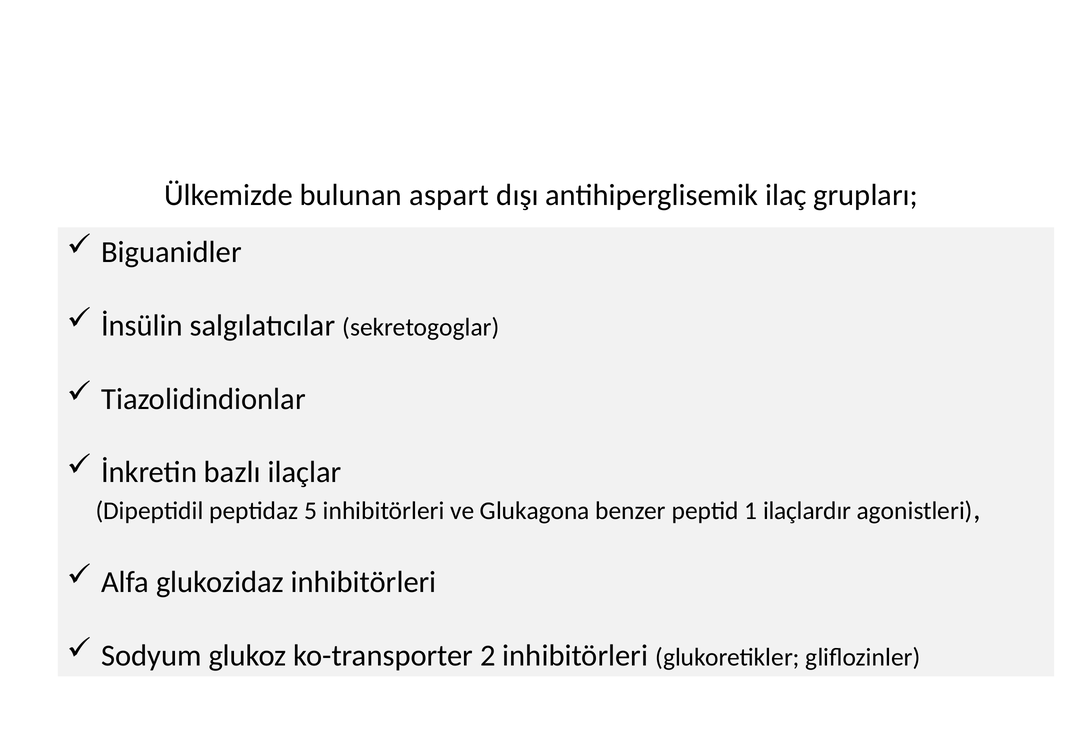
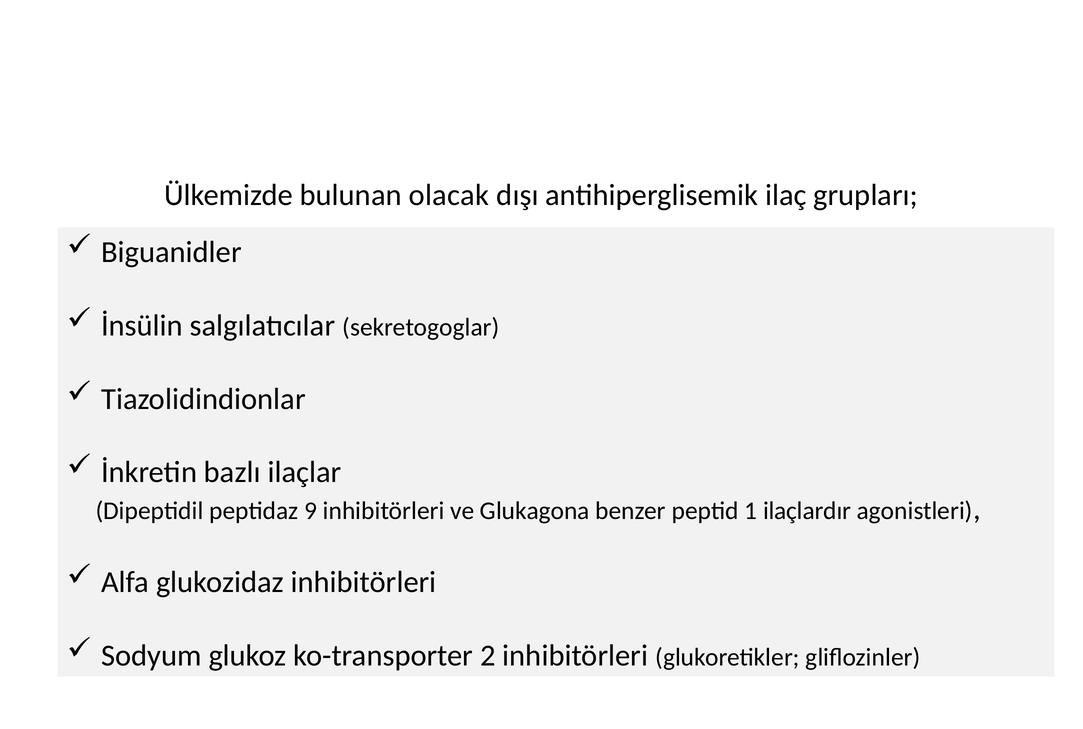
aspart: aspart -> olacak
5: 5 -> 9
